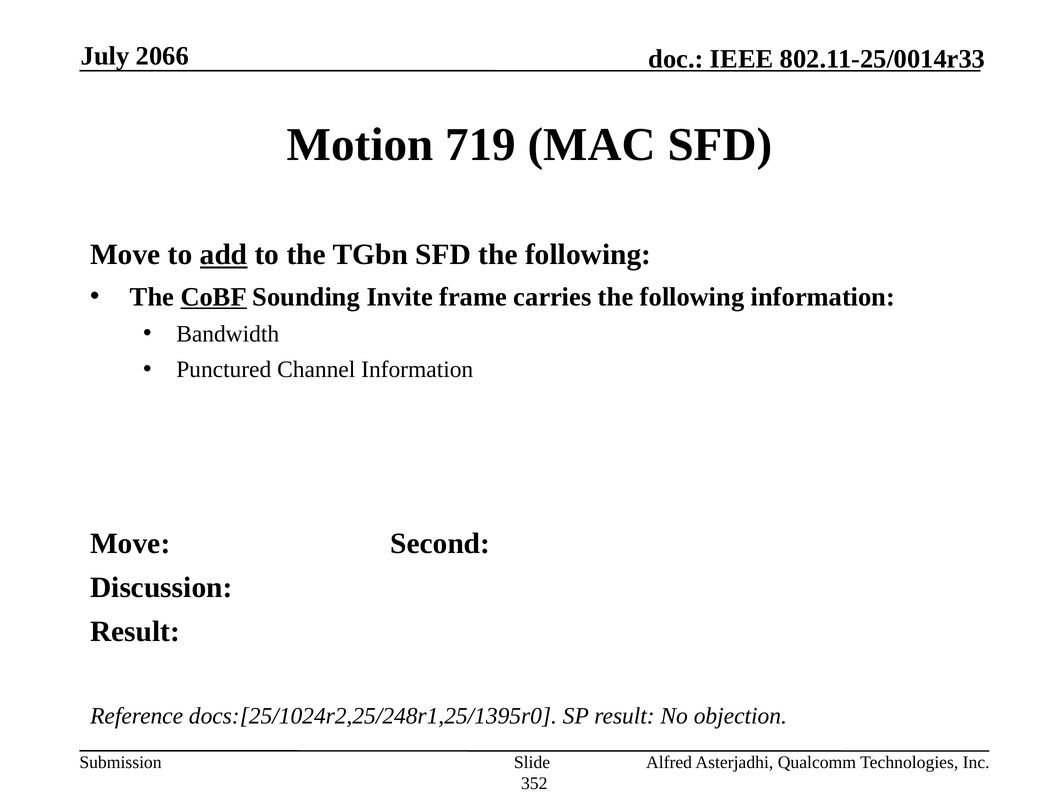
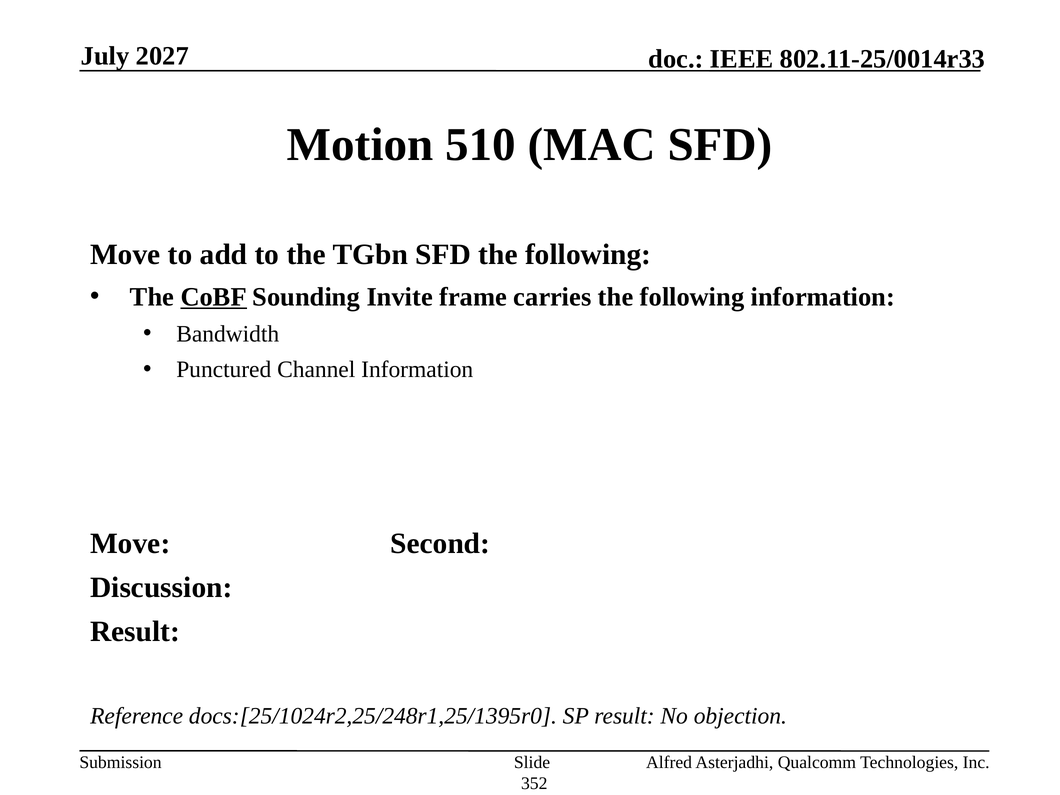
2066: 2066 -> 2027
719: 719 -> 510
add underline: present -> none
